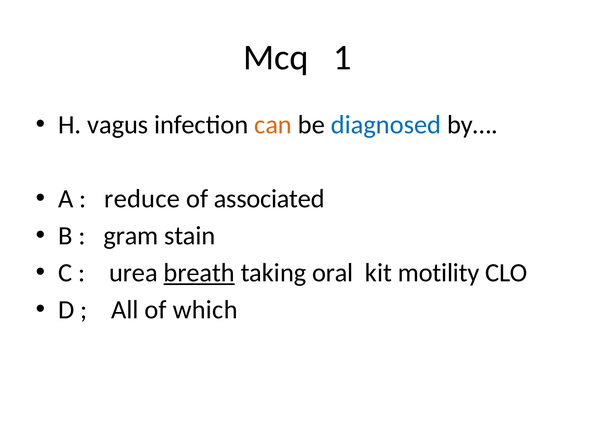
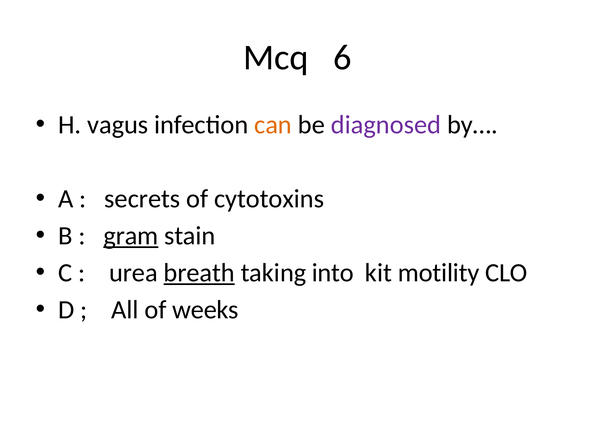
1: 1 -> 6
diagnosed colour: blue -> purple
reduce: reduce -> secrets
associated: associated -> cytotoxins
gram underline: none -> present
oral: oral -> into
which: which -> weeks
